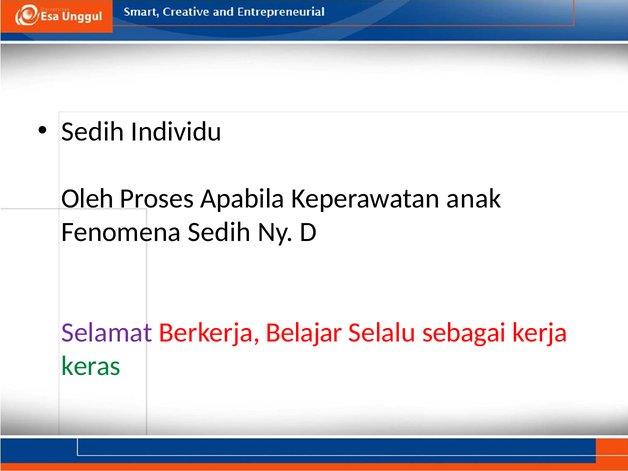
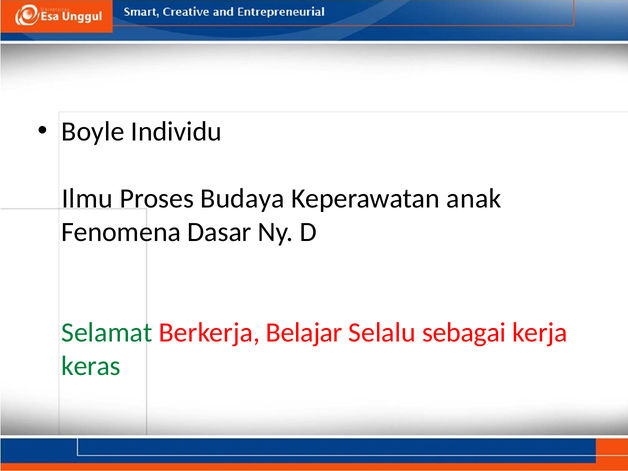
Sedih at (93, 132): Sedih -> Boyle
Oleh: Oleh -> Ilmu
Apabila: Apabila -> Budaya
Fenomena Sedih: Sedih -> Dasar
Selamat colour: purple -> green
